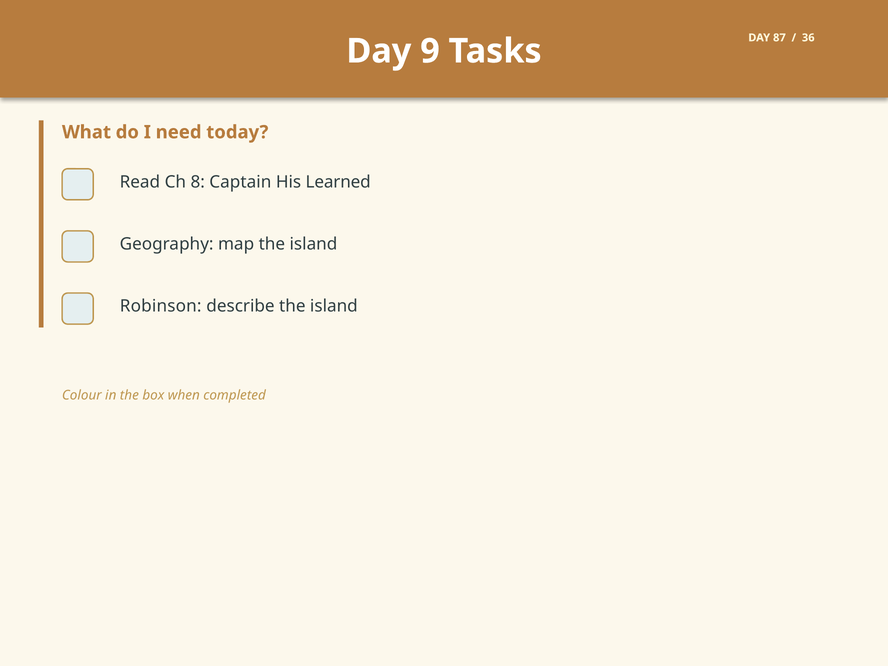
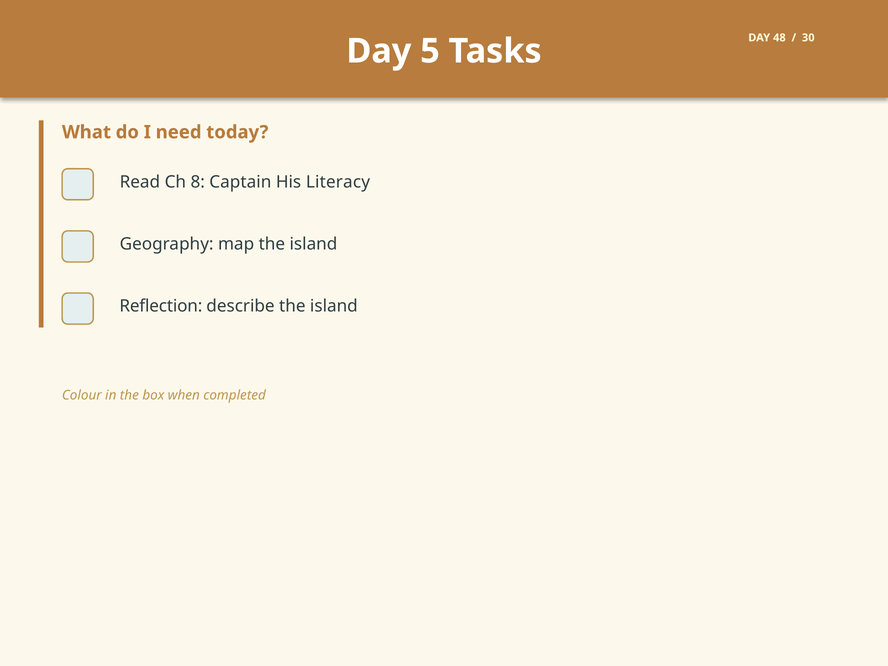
87: 87 -> 48
36: 36 -> 30
9: 9 -> 5
Learned: Learned -> Literacy
Robinson: Robinson -> Reflection
